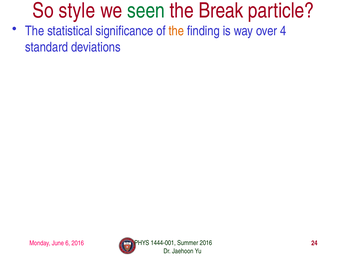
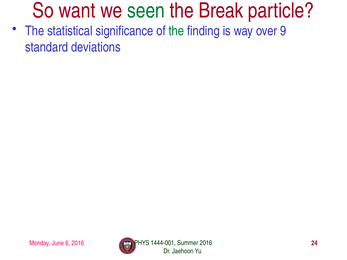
style: style -> want
the at (176, 31) colour: orange -> green
4: 4 -> 9
